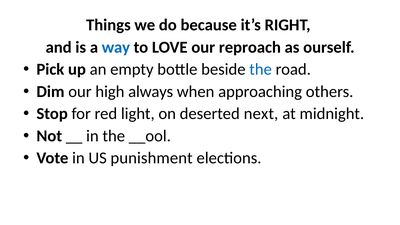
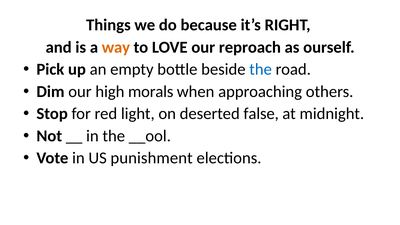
way colour: blue -> orange
always: always -> morals
next: next -> false
